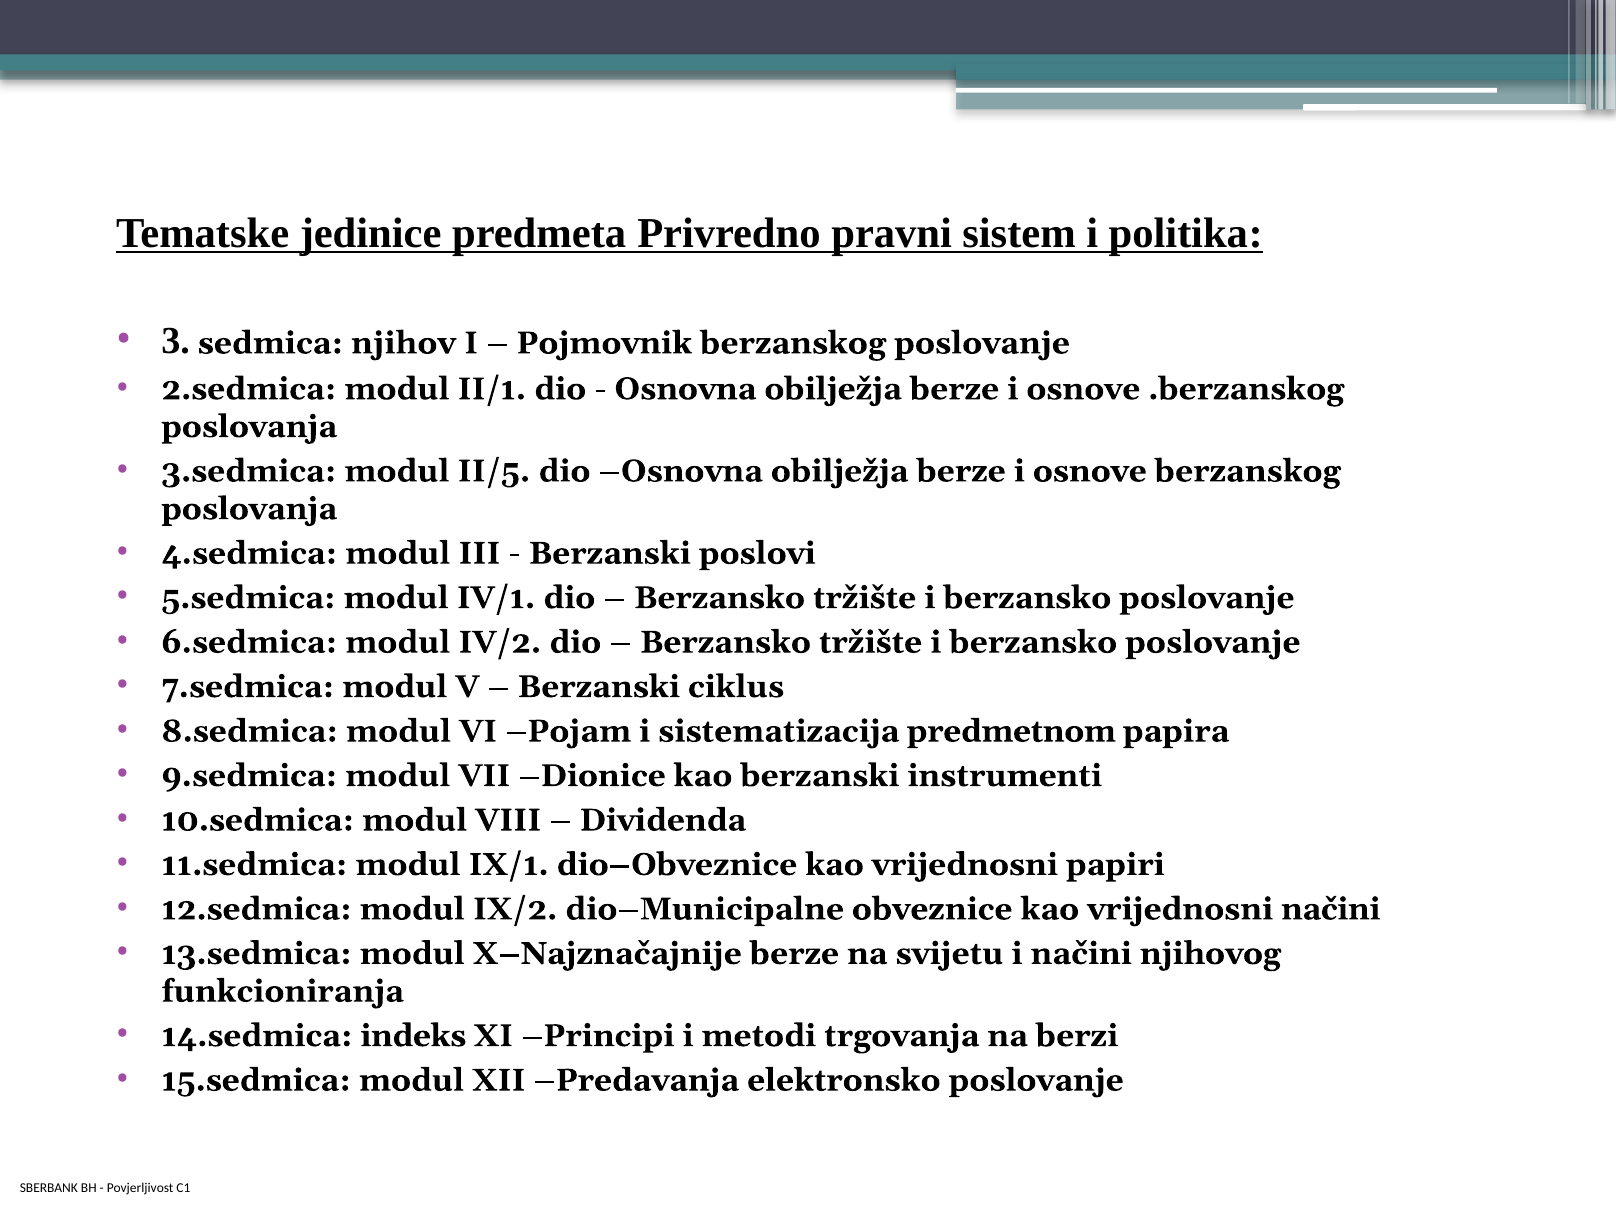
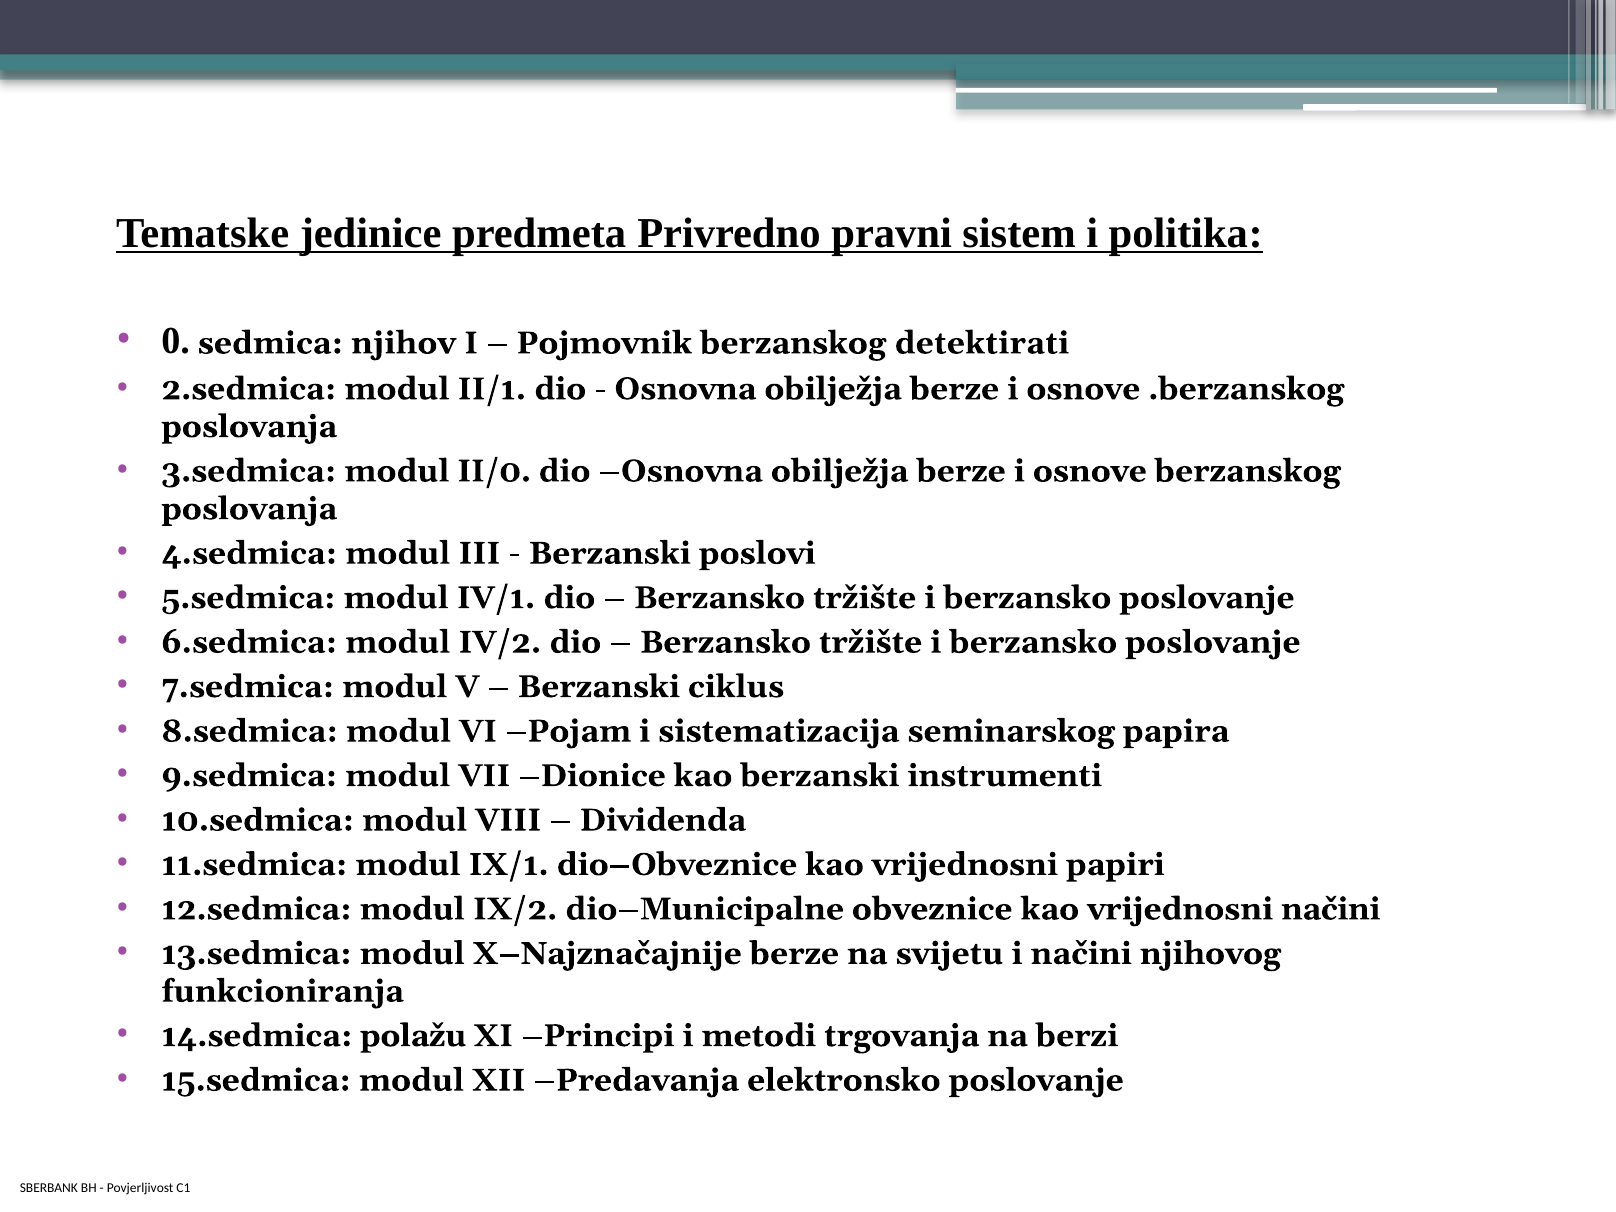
3: 3 -> 0
berzanskog poslovanje: poslovanje -> detektirati
II/5: II/5 -> II/0
predmetnom: predmetnom -> seminarskog
indeks: indeks -> polažu
